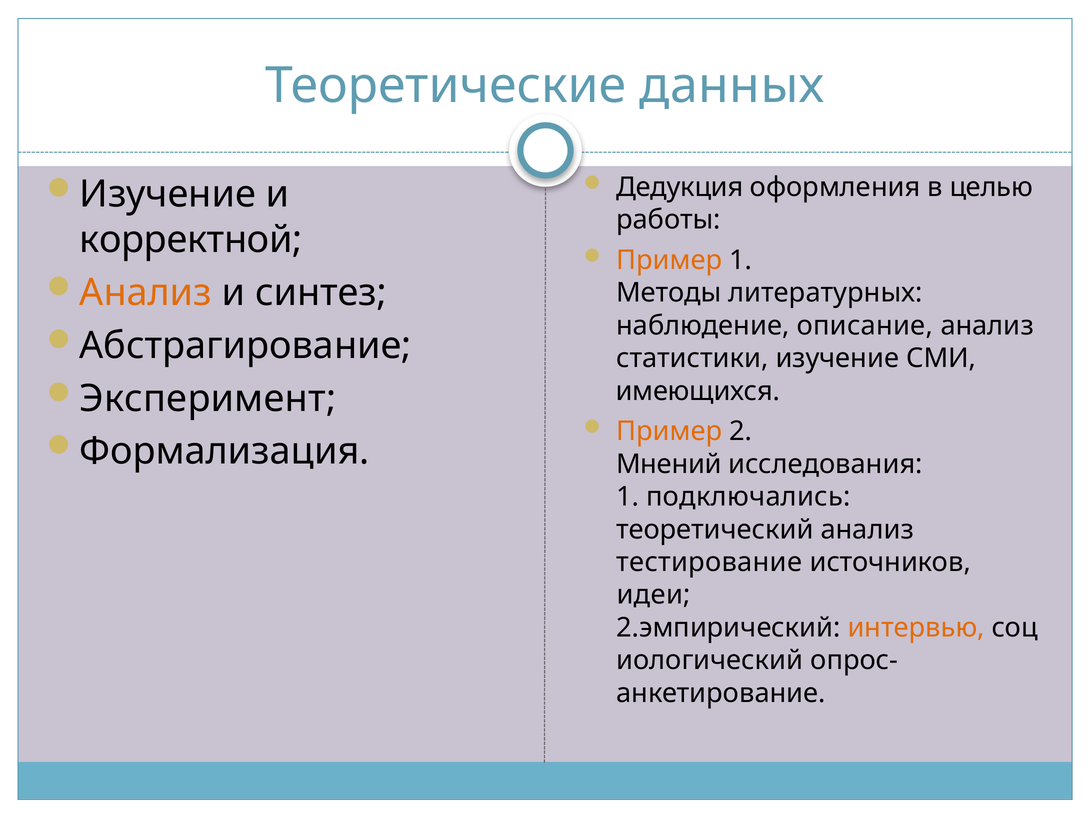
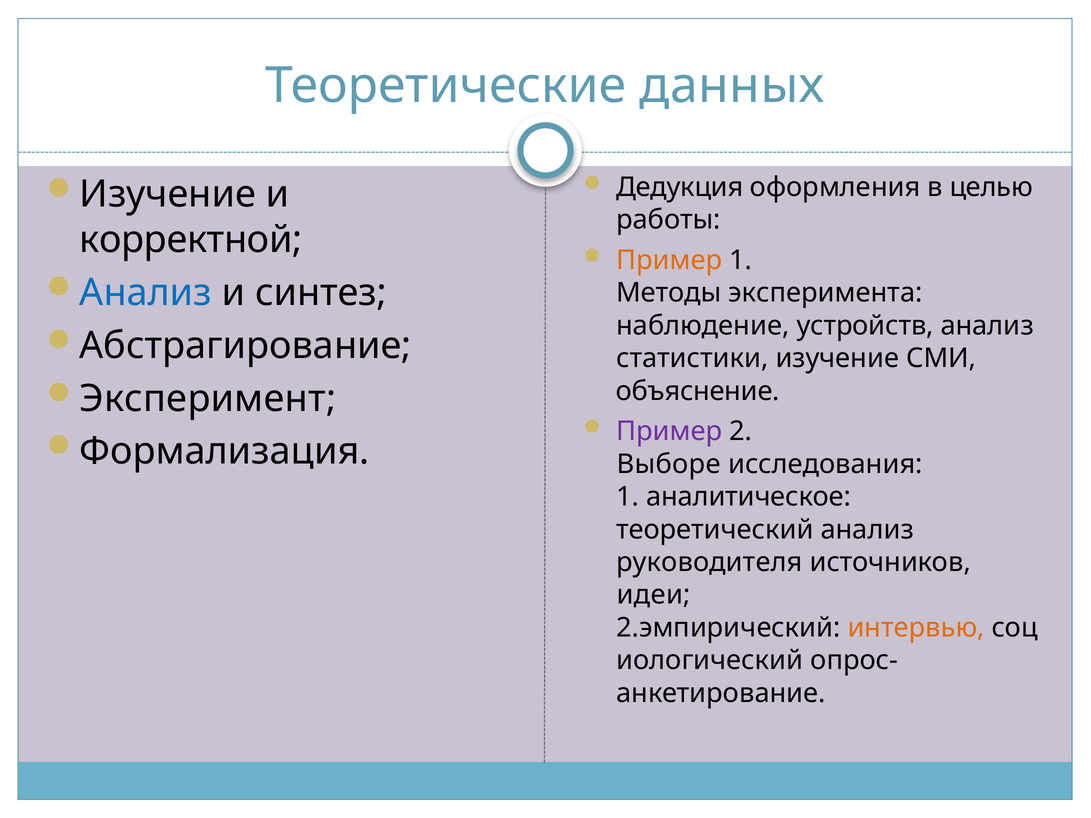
Анализ at (146, 293) colour: orange -> blue
литературных: литературных -> эксперимента
описание: описание -> устройств
имеющихся: имеющихся -> объяснение
Пример at (669, 432) colour: orange -> purple
Мнений: Мнений -> Выборе
подключались: подключались -> аналитическое
тестирование: тестирование -> руководителя
